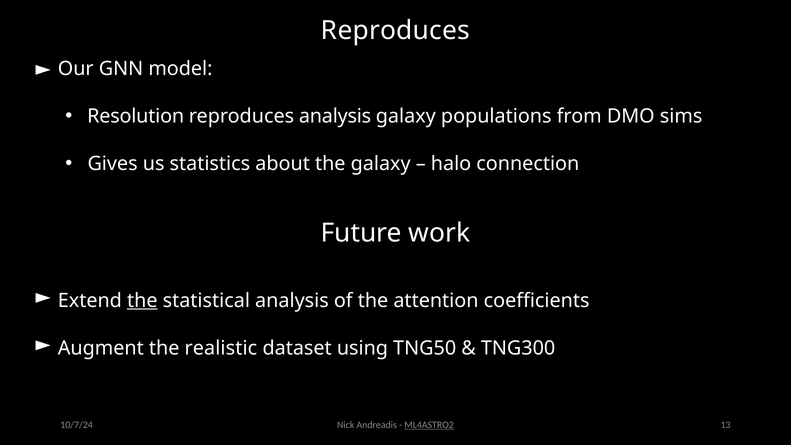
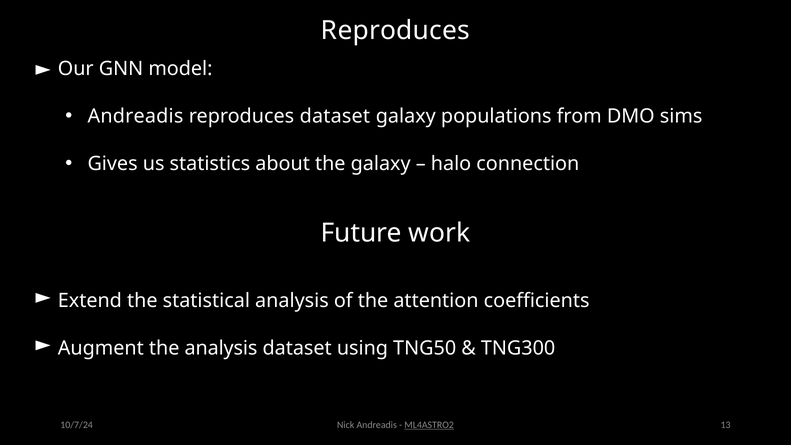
Resolution at (136, 116): Resolution -> Andreadis
reproduces analysis: analysis -> dataset
the at (142, 301) underline: present -> none
the realistic: realistic -> analysis
